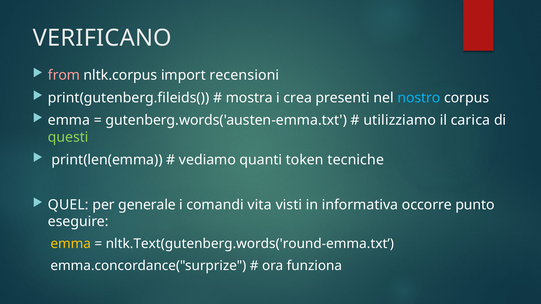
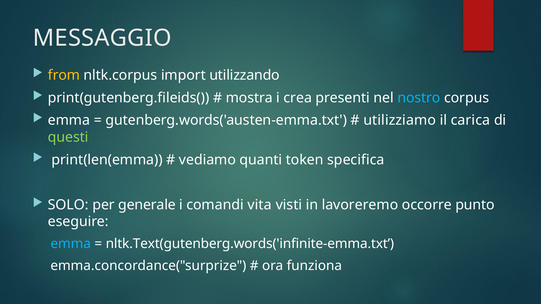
VERIFICANO: VERIFICANO -> MESSAGGIO
from colour: pink -> yellow
recensioni: recensioni -> utilizzando
tecniche: tecniche -> specifica
QUEL: QUEL -> SOLO
informativa: informativa -> lavoreremo
emma at (71, 244) colour: yellow -> light blue
nltk.Text(gutenberg.words('round-emma.txt: nltk.Text(gutenberg.words('round-emma.txt -> nltk.Text(gutenberg.words('infinite-emma.txt
